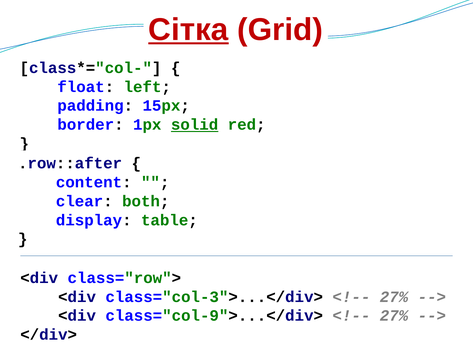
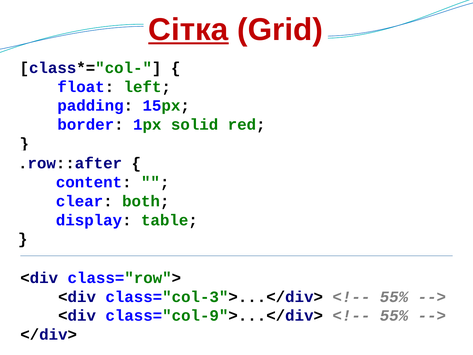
solid underline: present -> none
27% at (394, 297): 27% -> 55%
27% at (394, 316): 27% -> 55%
